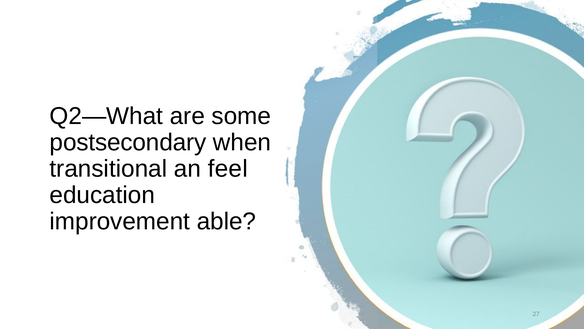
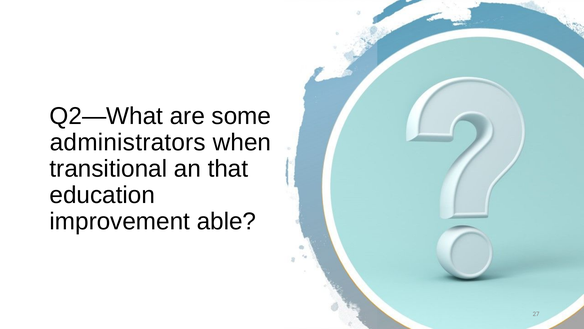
postsecondary: postsecondary -> administrators
feel: feel -> that
